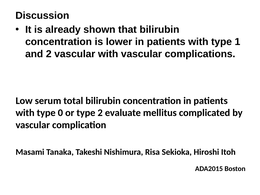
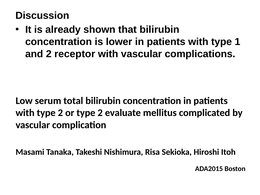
2 vascular: vascular -> receptor
with type 0: 0 -> 2
